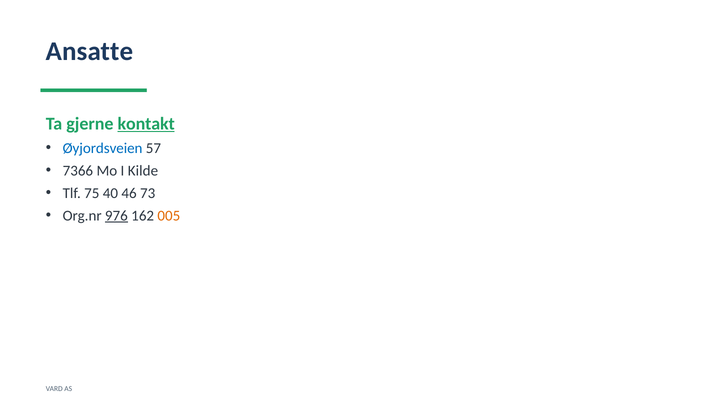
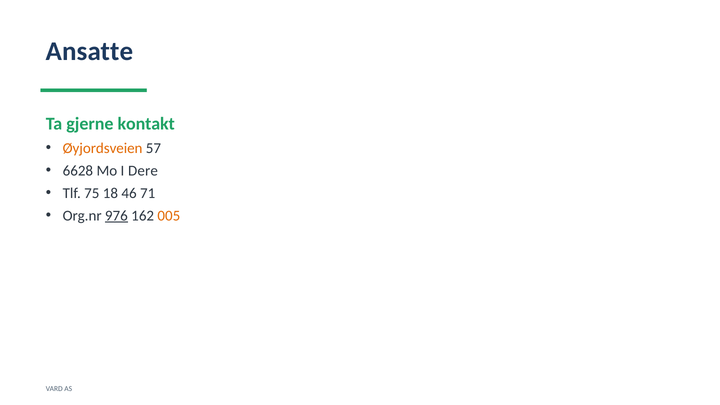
kontakt underline: present -> none
Øyjordsveien colour: blue -> orange
7366: 7366 -> 6628
Kilde: Kilde -> Dere
40: 40 -> 18
73: 73 -> 71
